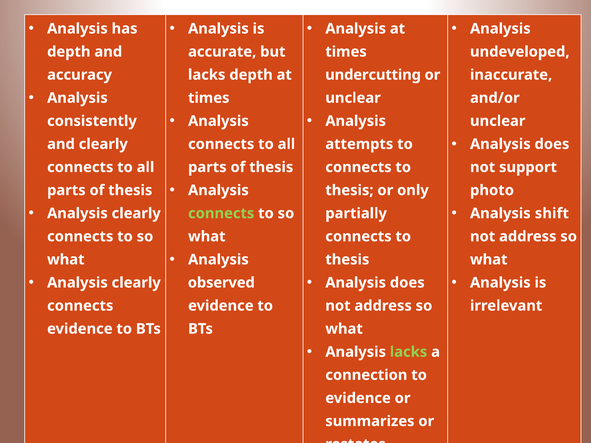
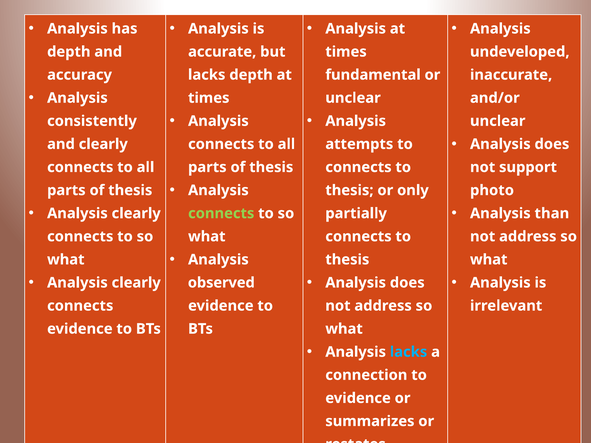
undercutting: undercutting -> fundamental
shift: shift -> than
lacks at (409, 352) colour: light green -> light blue
